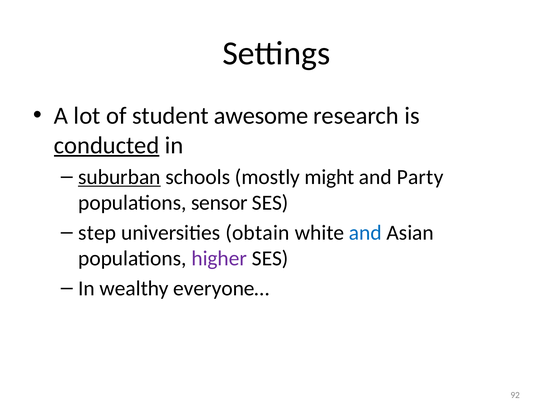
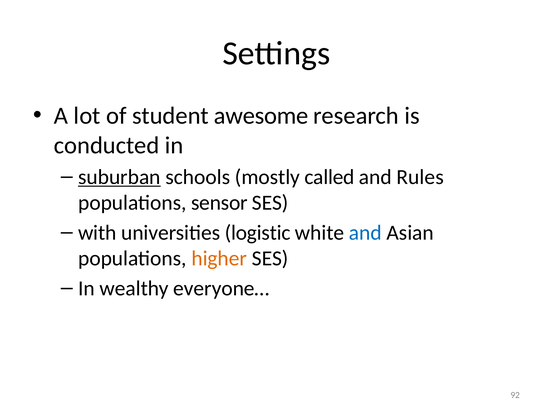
conducted underline: present -> none
might: might -> called
Party: Party -> Rules
step: step -> with
obtain: obtain -> logistic
higher colour: purple -> orange
